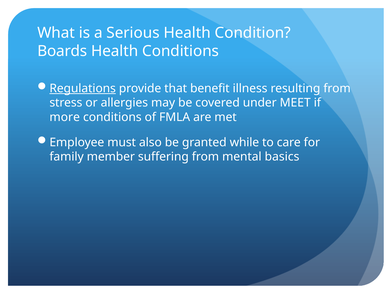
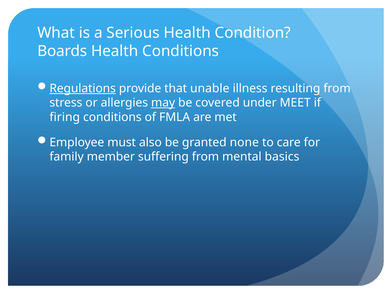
benefit: benefit -> unable
may underline: none -> present
more: more -> firing
while: while -> none
